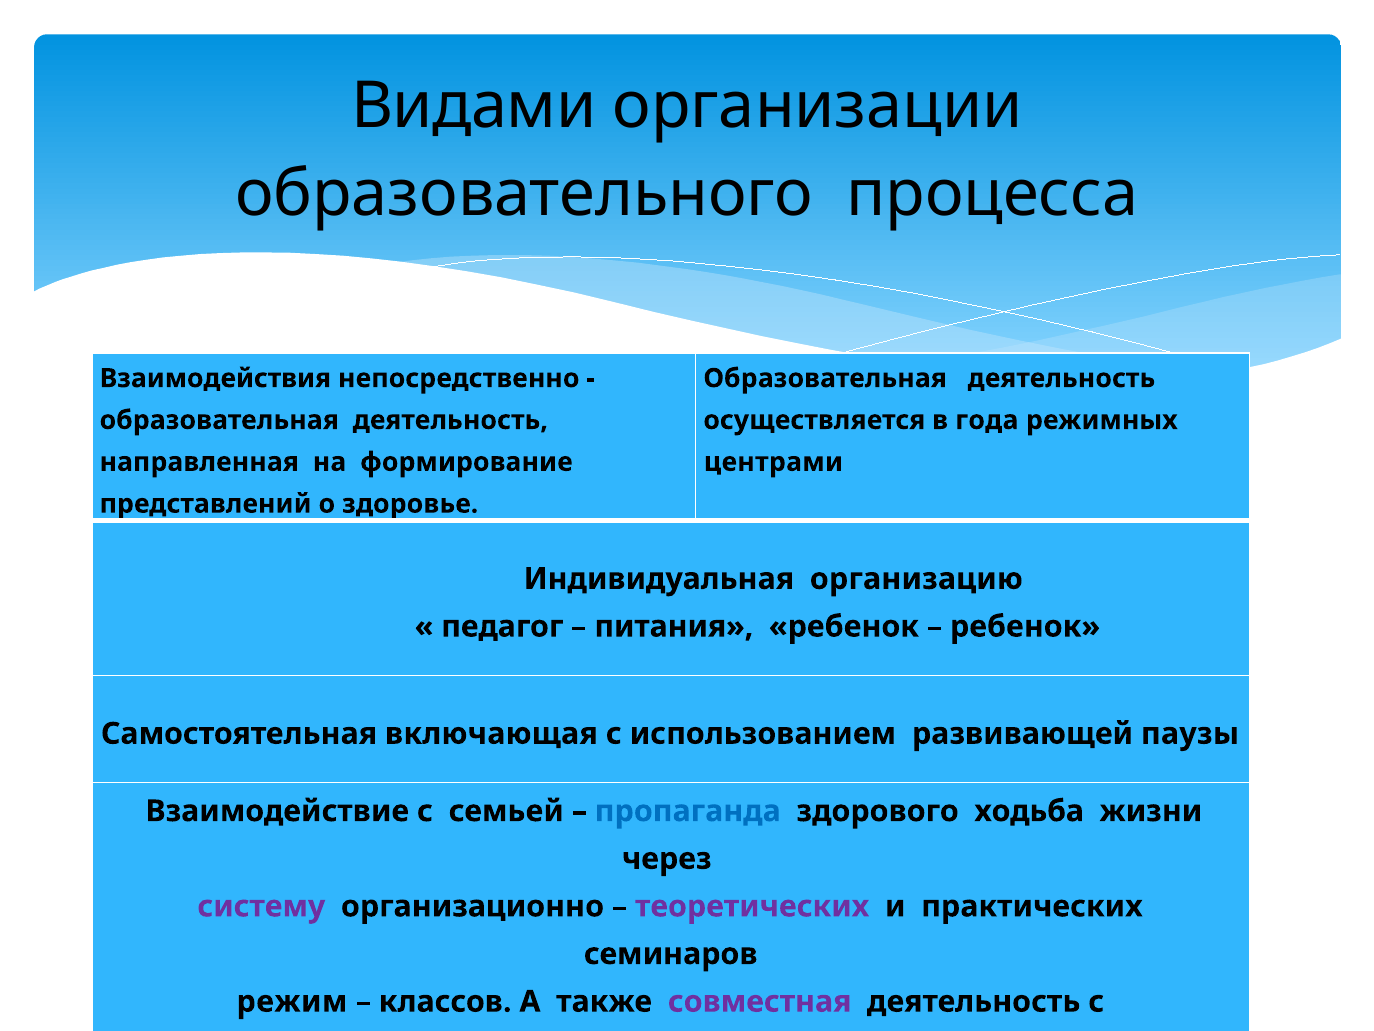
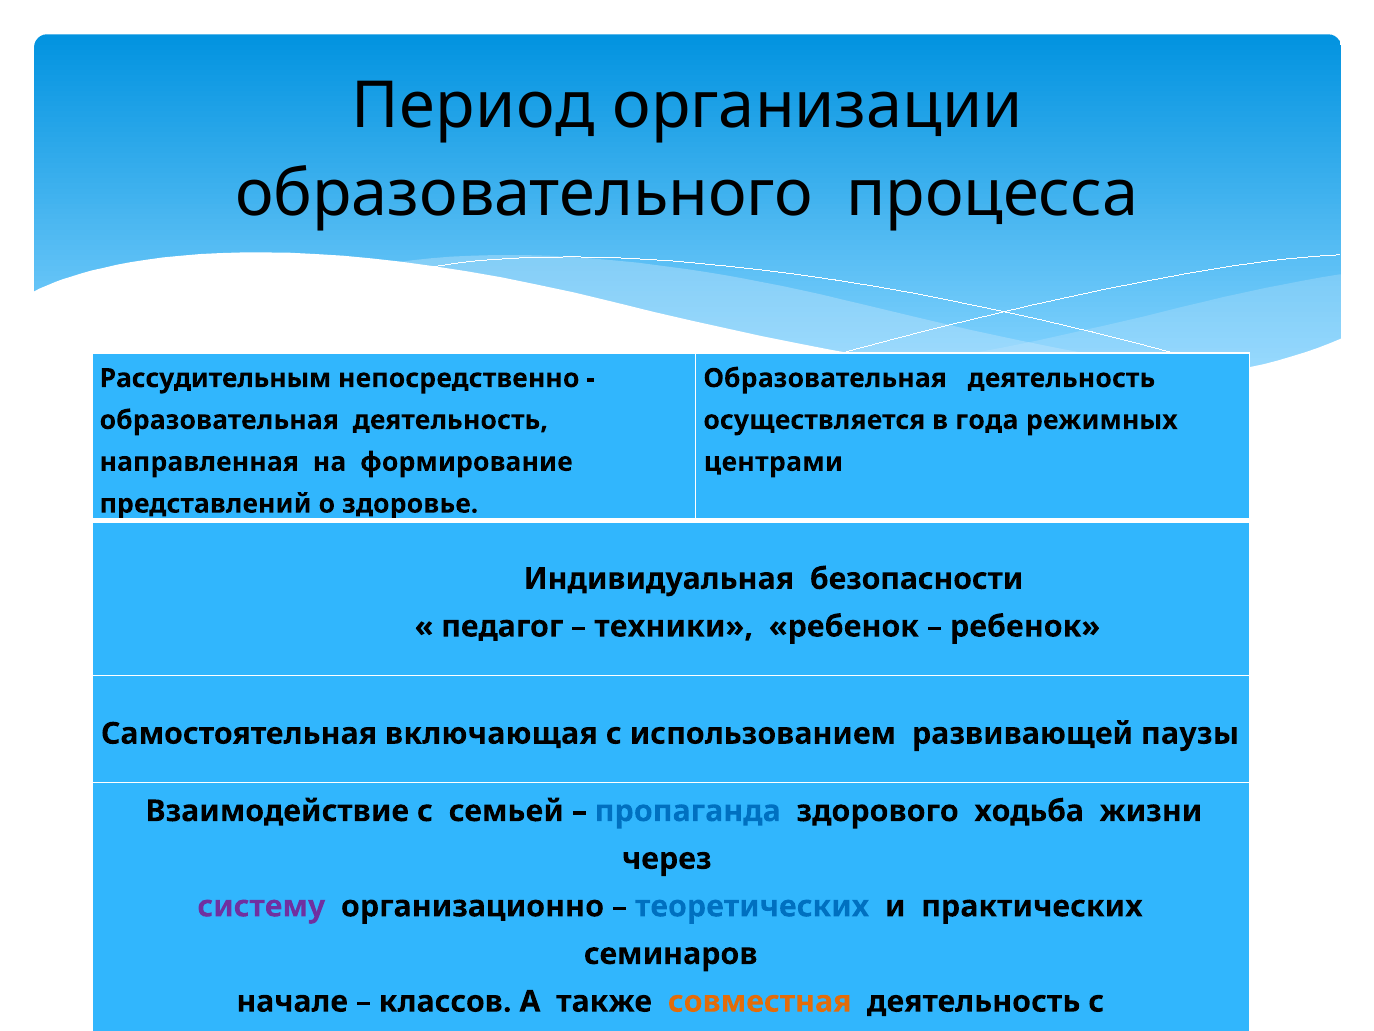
Видами: Видами -> Период
Взаимодействия: Взаимодействия -> Рассудительным
организацию: организацию -> безопасности
питания: питания -> техники
теоретических colour: purple -> blue
режим: режим -> начале
совместная colour: purple -> orange
